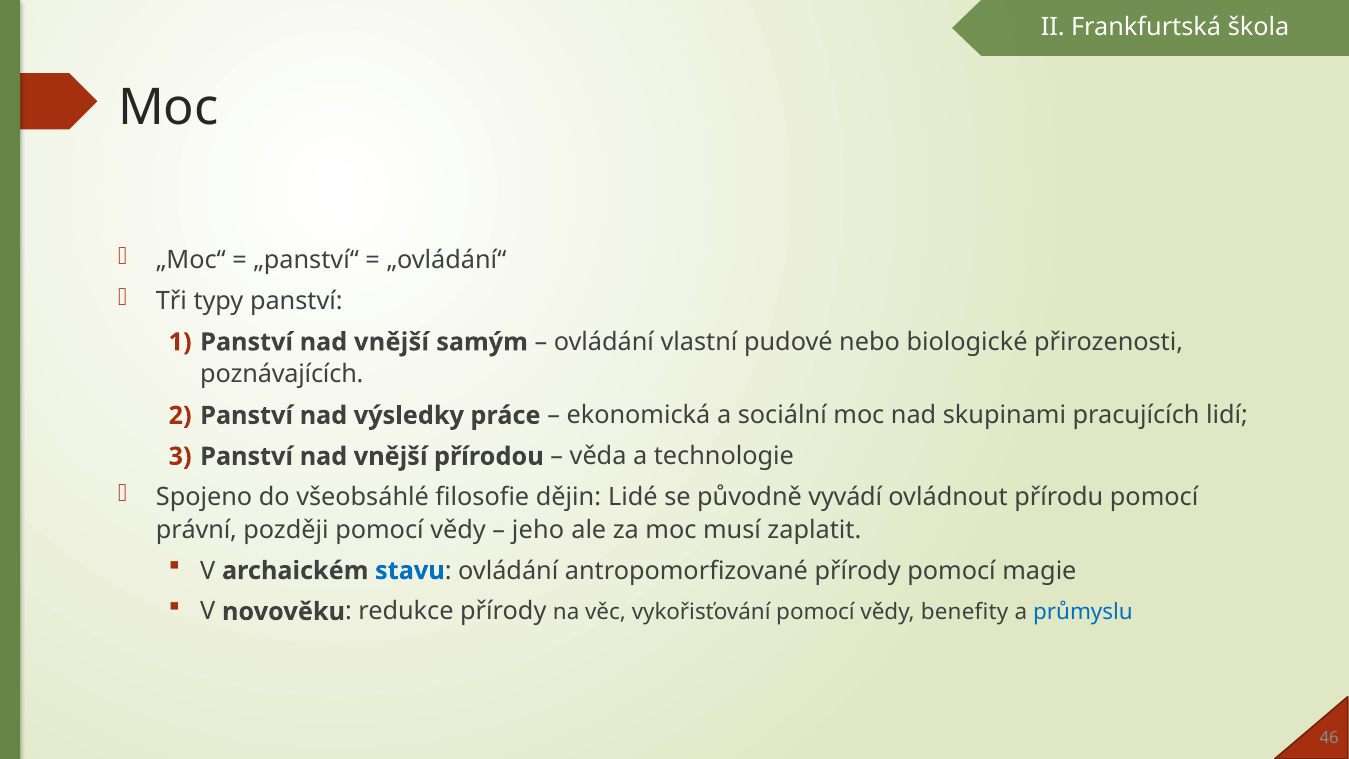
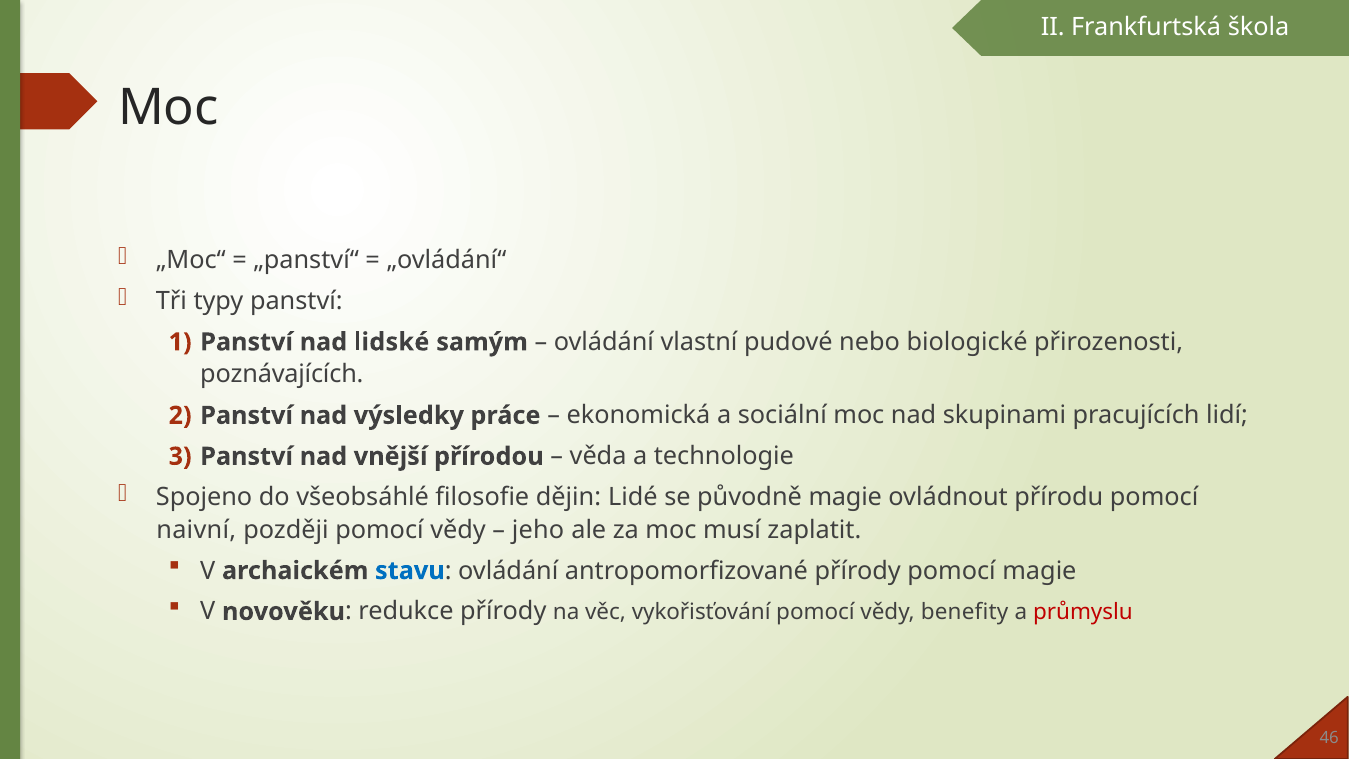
vnější at (392, 342): vnější -> lidské
původně vyvádí: vyvádí -> magie
právní: právní -> naivní
průmyslu colour: blue -> red
